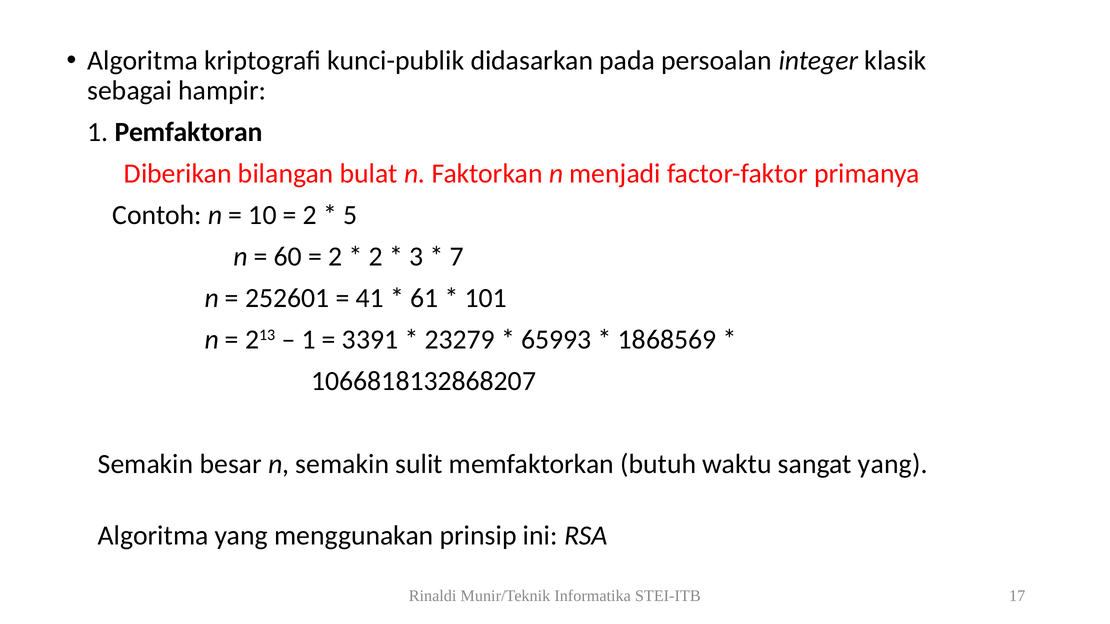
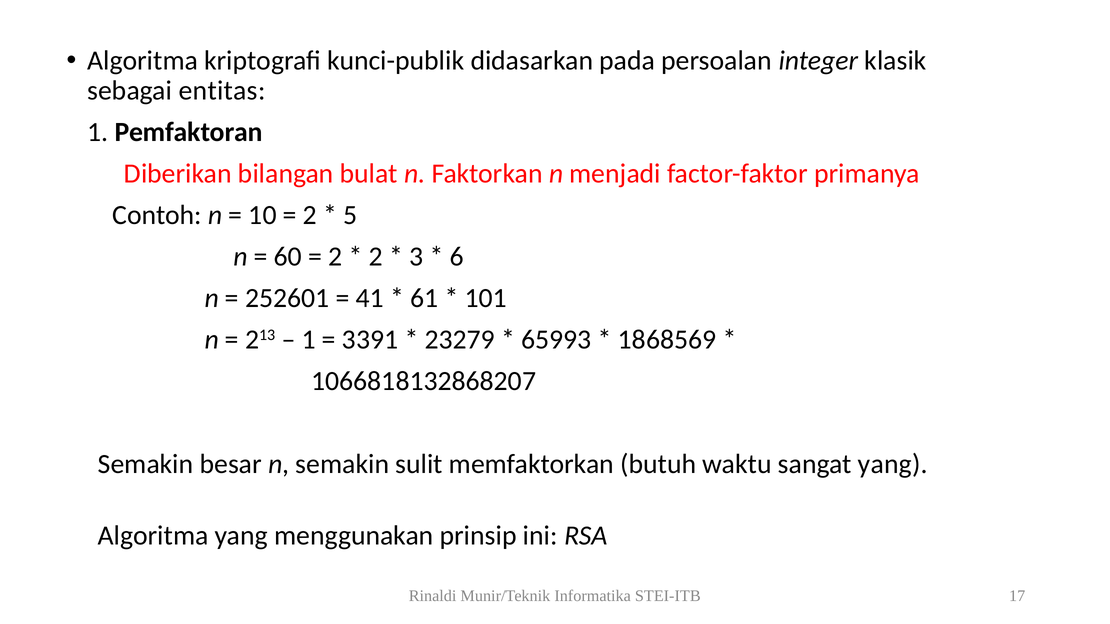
hampir: hampir -> entitas
7: 7 -> 6
